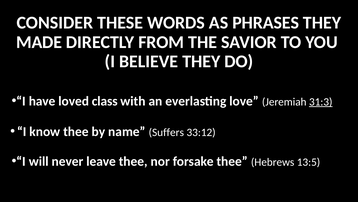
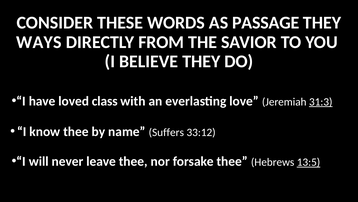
PHRASES: PHRASES -> PASSAGE
MADE: MADE -> WAYS
13:5 underline: none -> present
